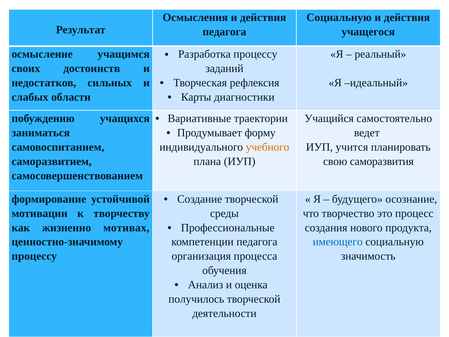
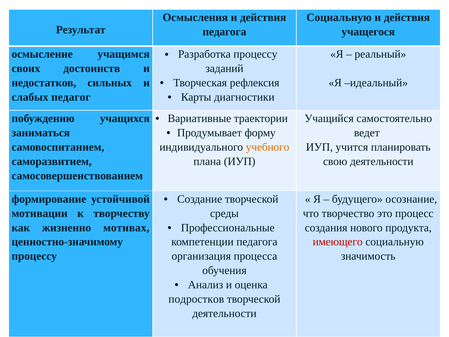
области: области -> педагог
свою саморазвития: саморазвития -> деятельности
имеющего colour: blue -> red
получилось: получилось -> подростков
